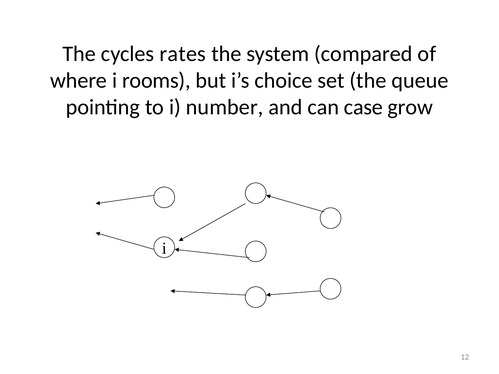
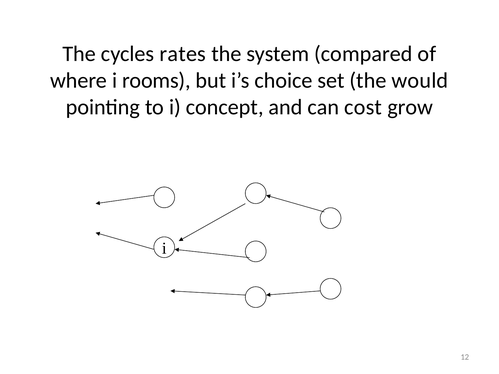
queue: queue -> would
number: number -> concept
case: case -> cost
